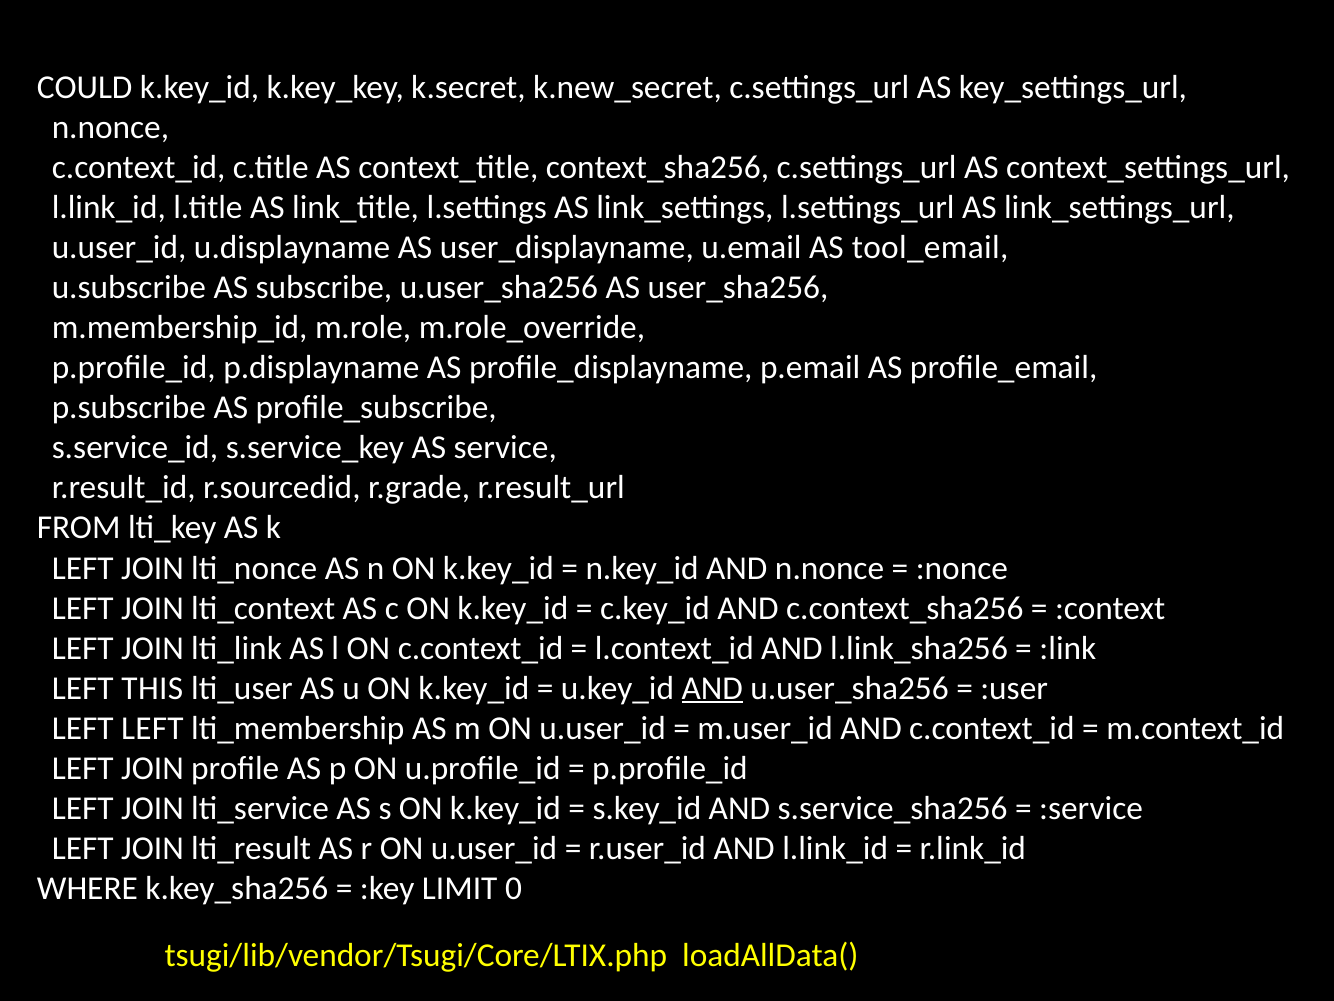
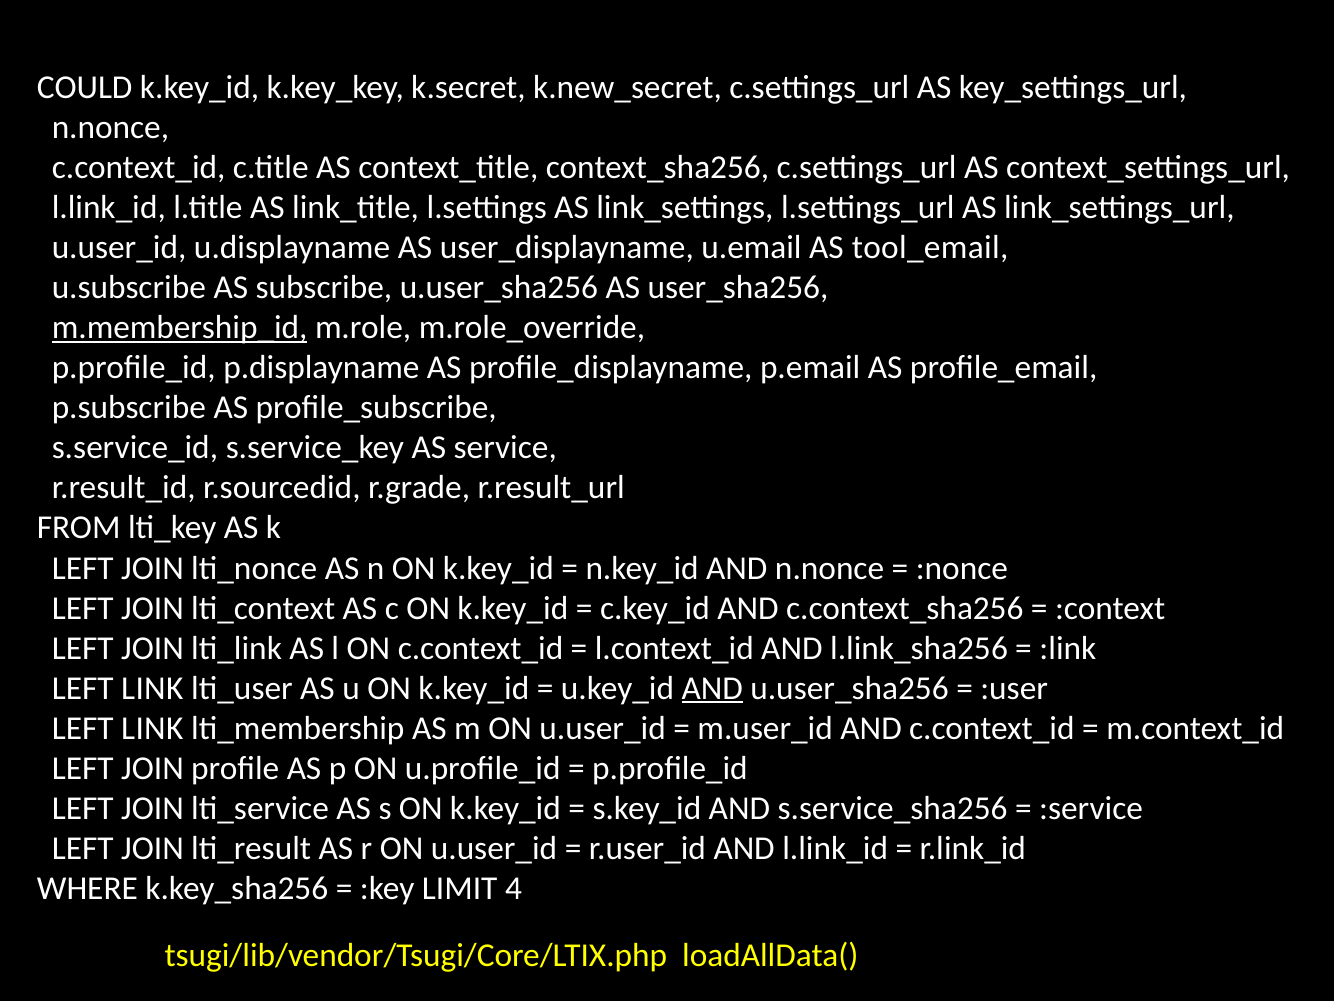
m.membership_id underline: none -> present
THIS at (152, 688): THIS -> LINK
LEFT at (152, 728): LEFT -> LINK
0: 0 -> 4
